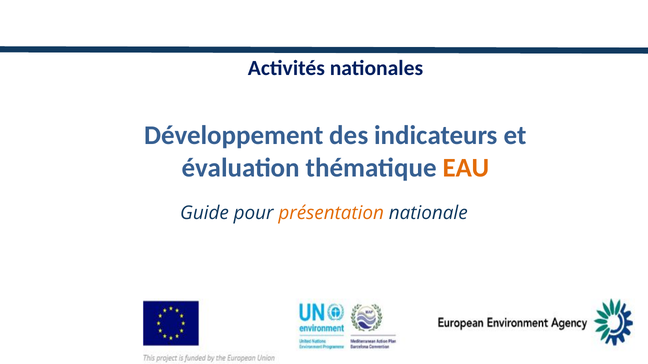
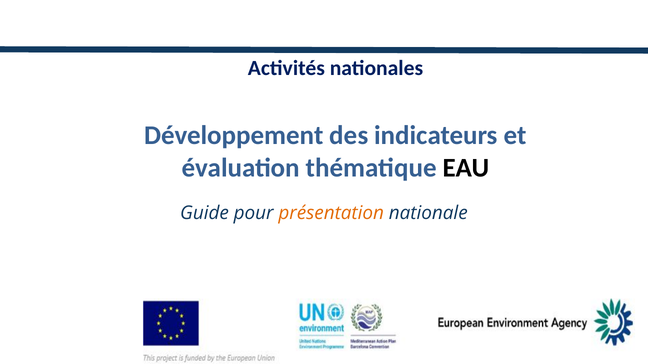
EAU colour: orange -> black
